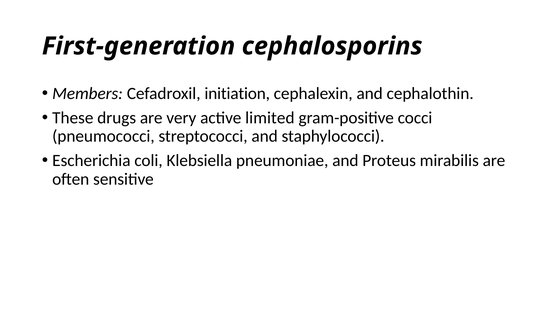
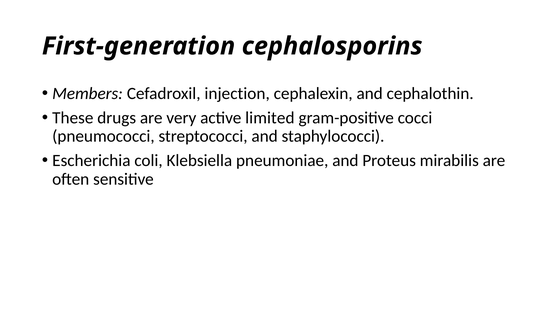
initiation: initiation -> injection
